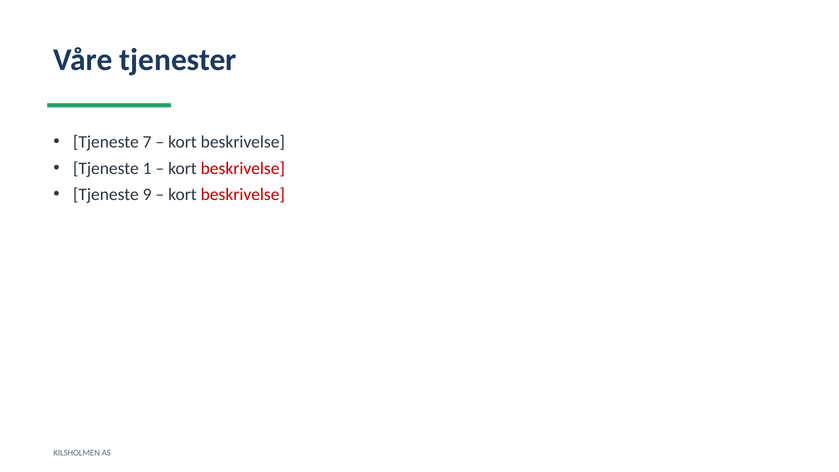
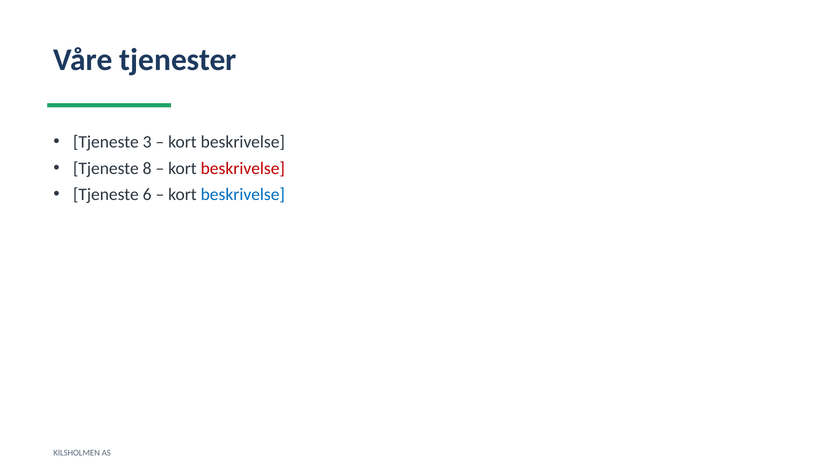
7: 7 -> 3
1: 1 -> 8
9: 9 -> 6
beskrivelse at (243, 195) colour: red -> blue
